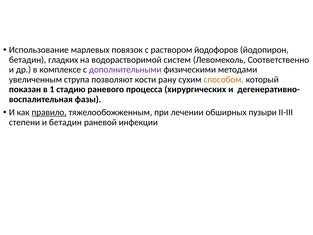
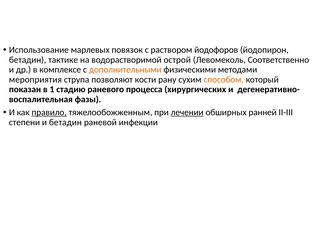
гладких: гладких -> тактике
систем: систем -> острой
дополнительными colour: purple -> orange
увеличенным: увеличенным -> мероприятия
лечении underline: none -> present
пузыри: пузыри -> ранней
